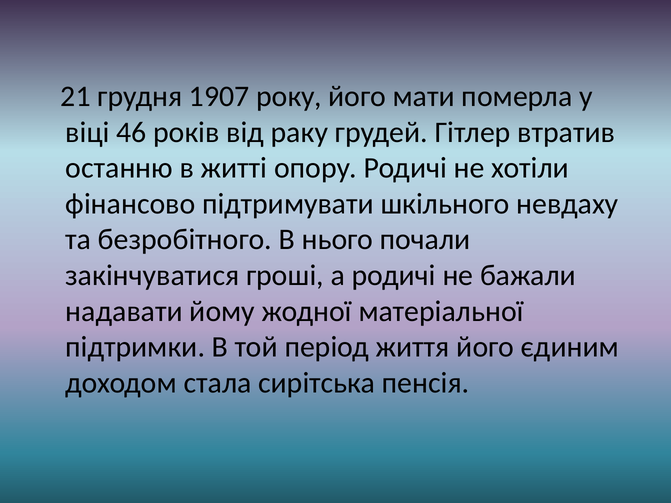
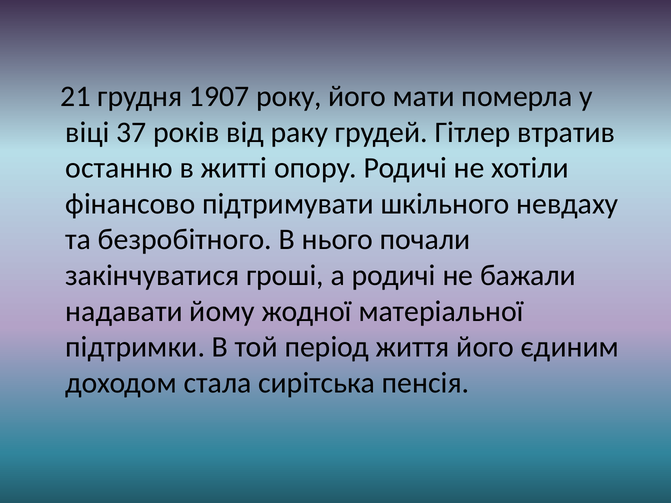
46: 46 -> 37
